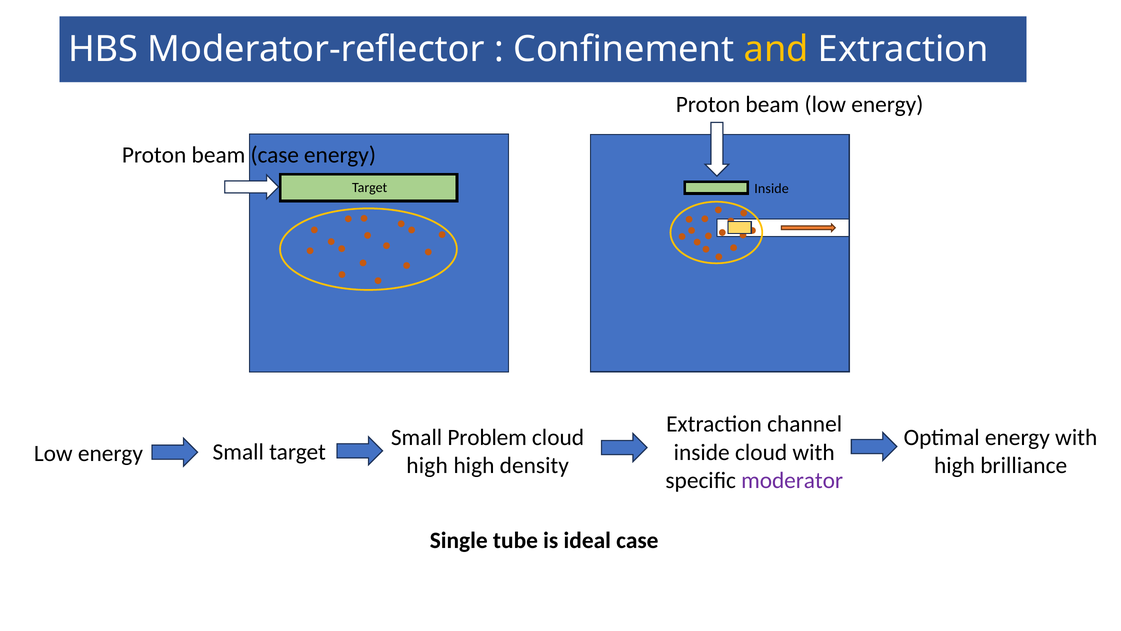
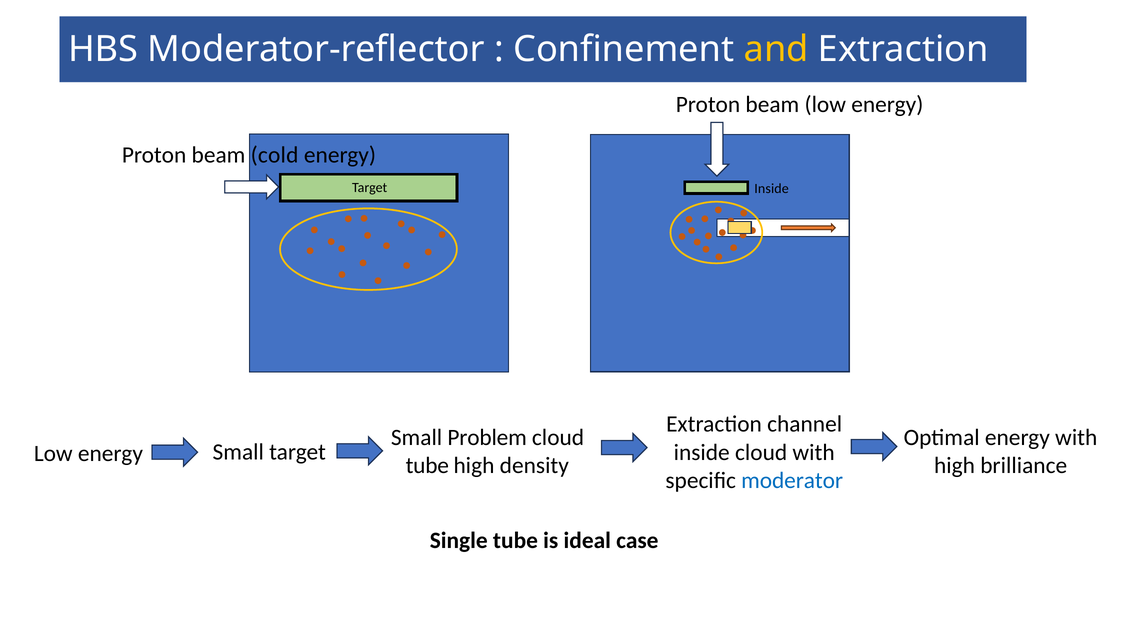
beam case: case -> cold
high at (427, 465): high -> tube
moderator colour: purple -> blue
